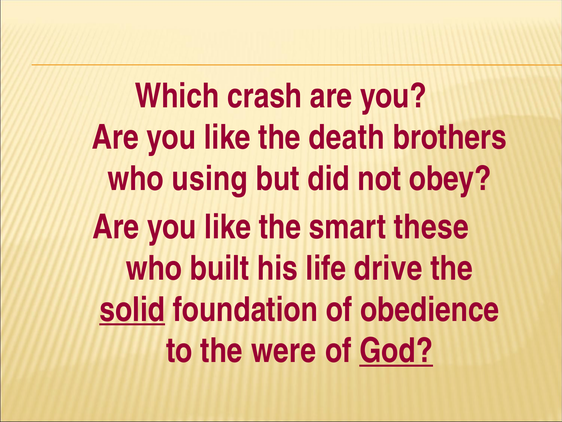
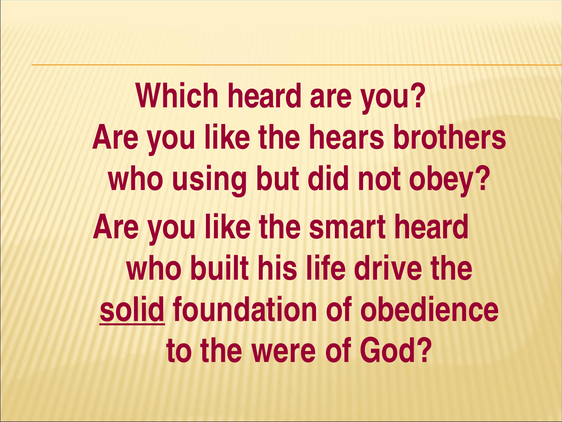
Which crash: crash -> heard
death: death -> hears
smart these: these -> heard
God underline: present -> none
